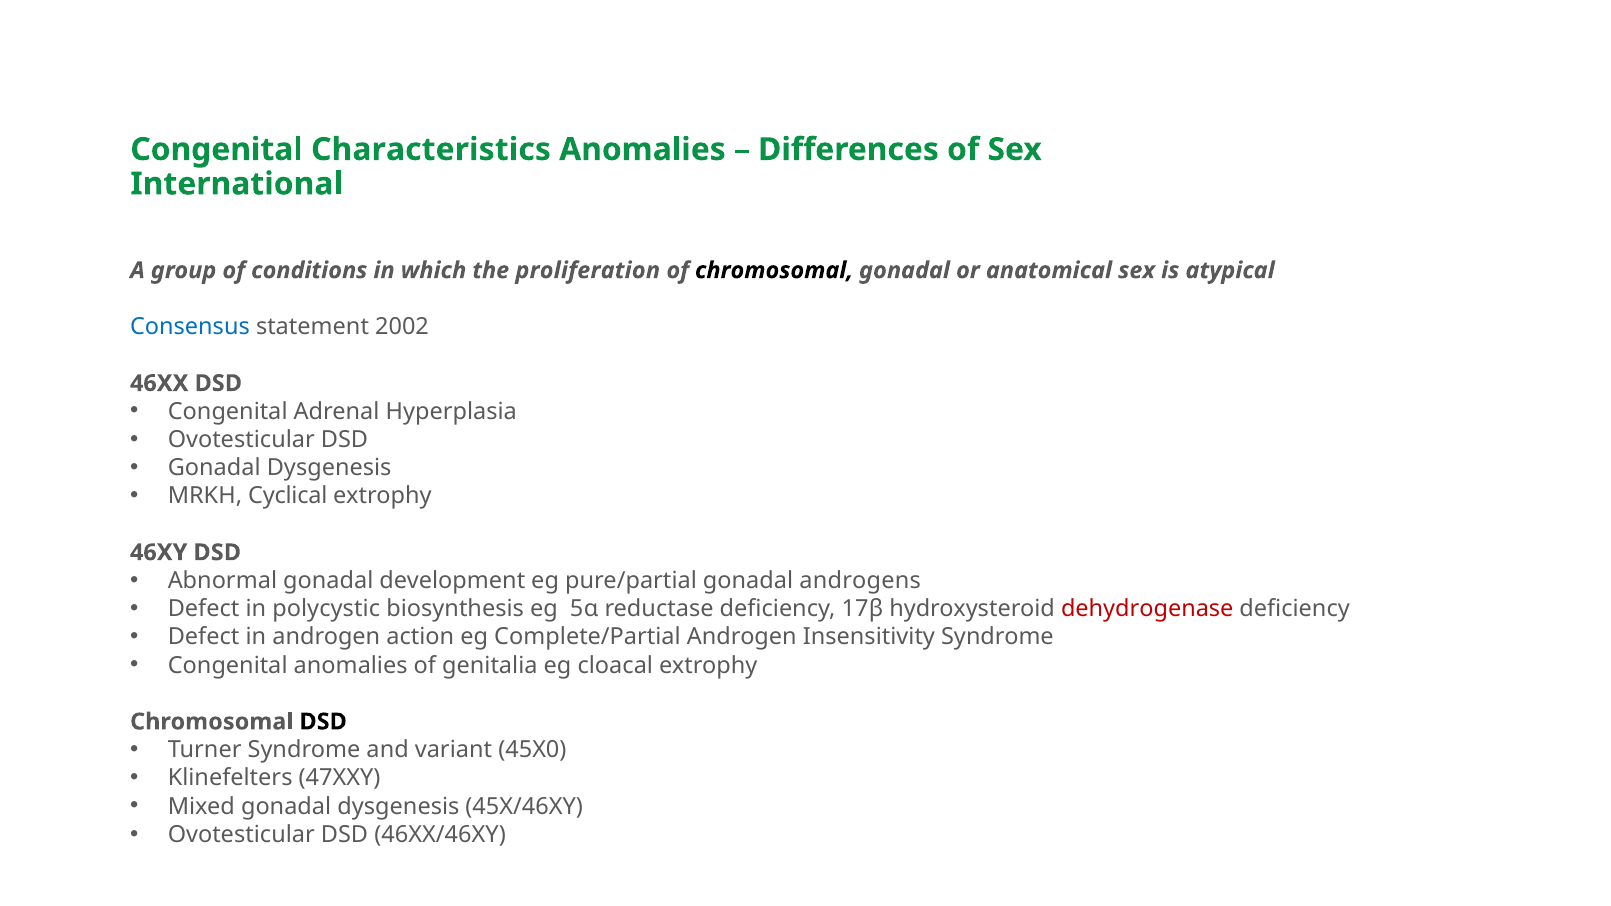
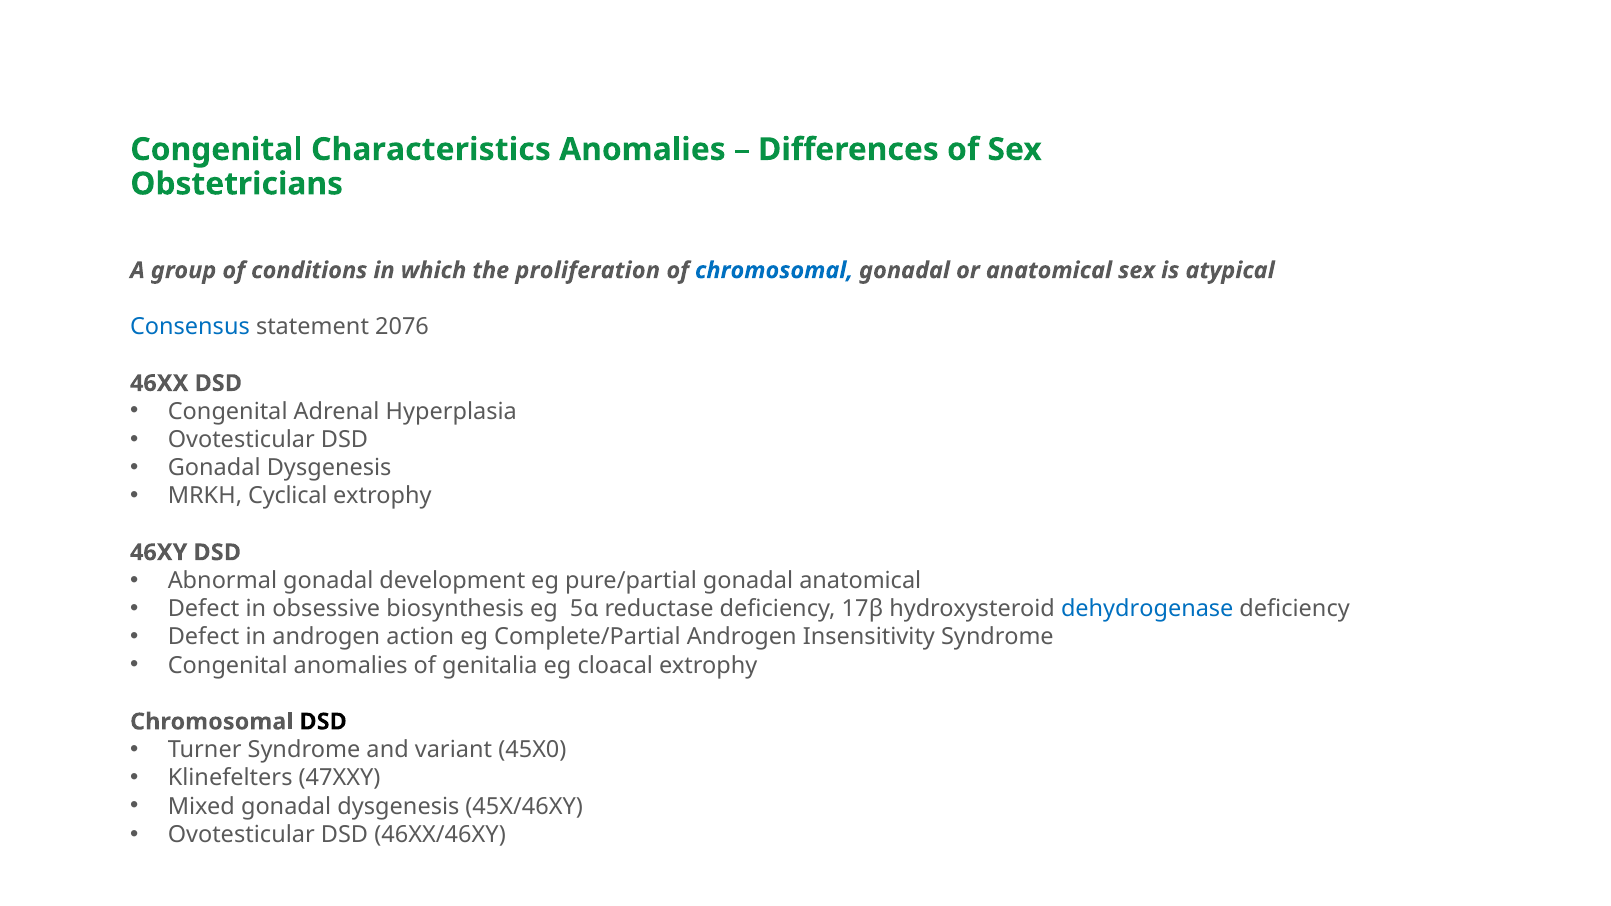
International: International -> Obstetricians
chromosomal at (774, 271) colour: black -> blue
2002: 2002 -> 2076
gonadal androgens: androgens -> anatomical
polycystic: polycystic -> obsessive
dehydrogenase colour: red -> blue
